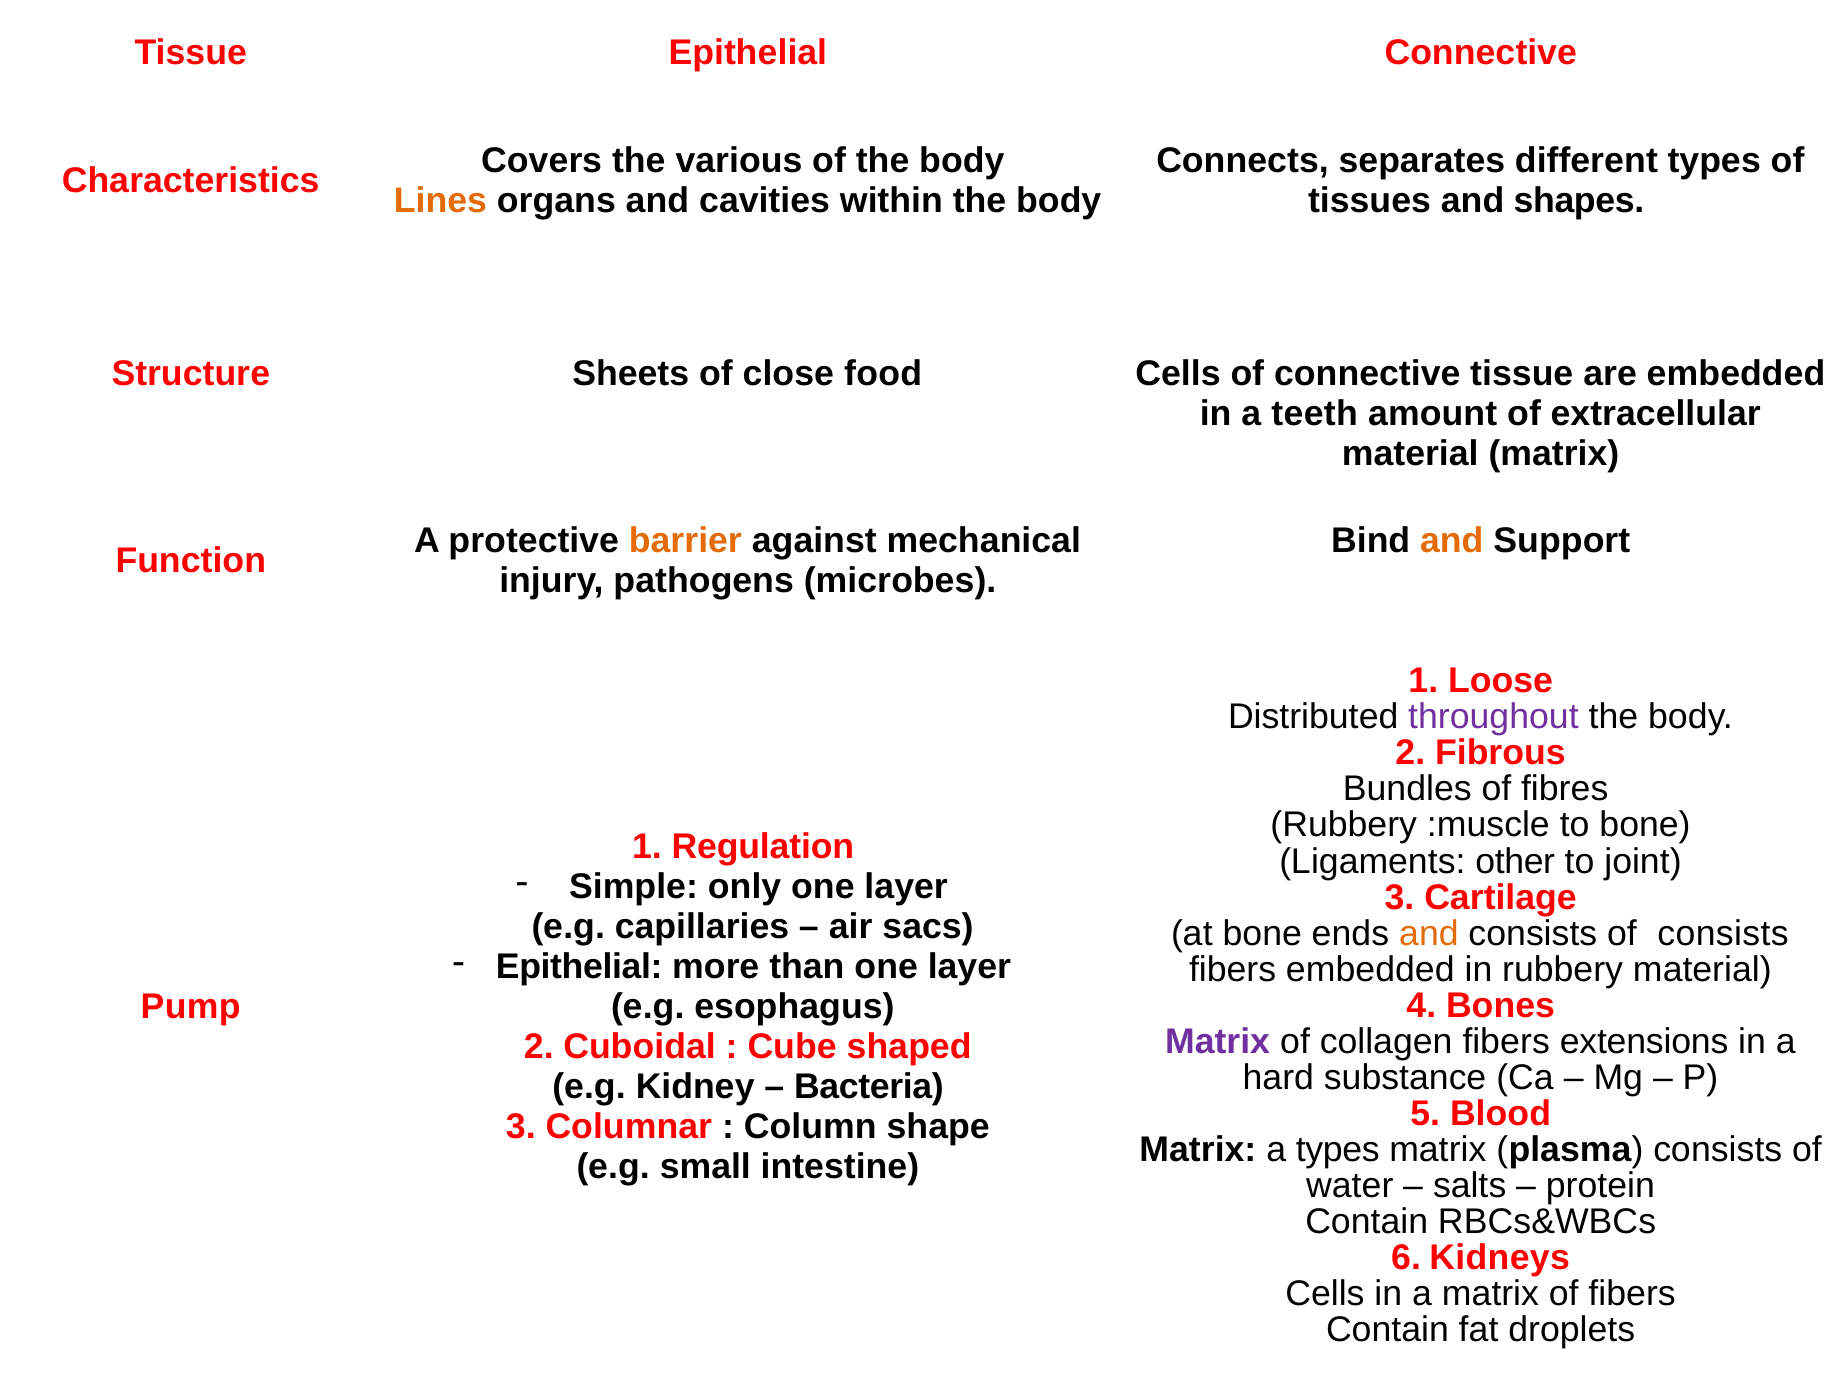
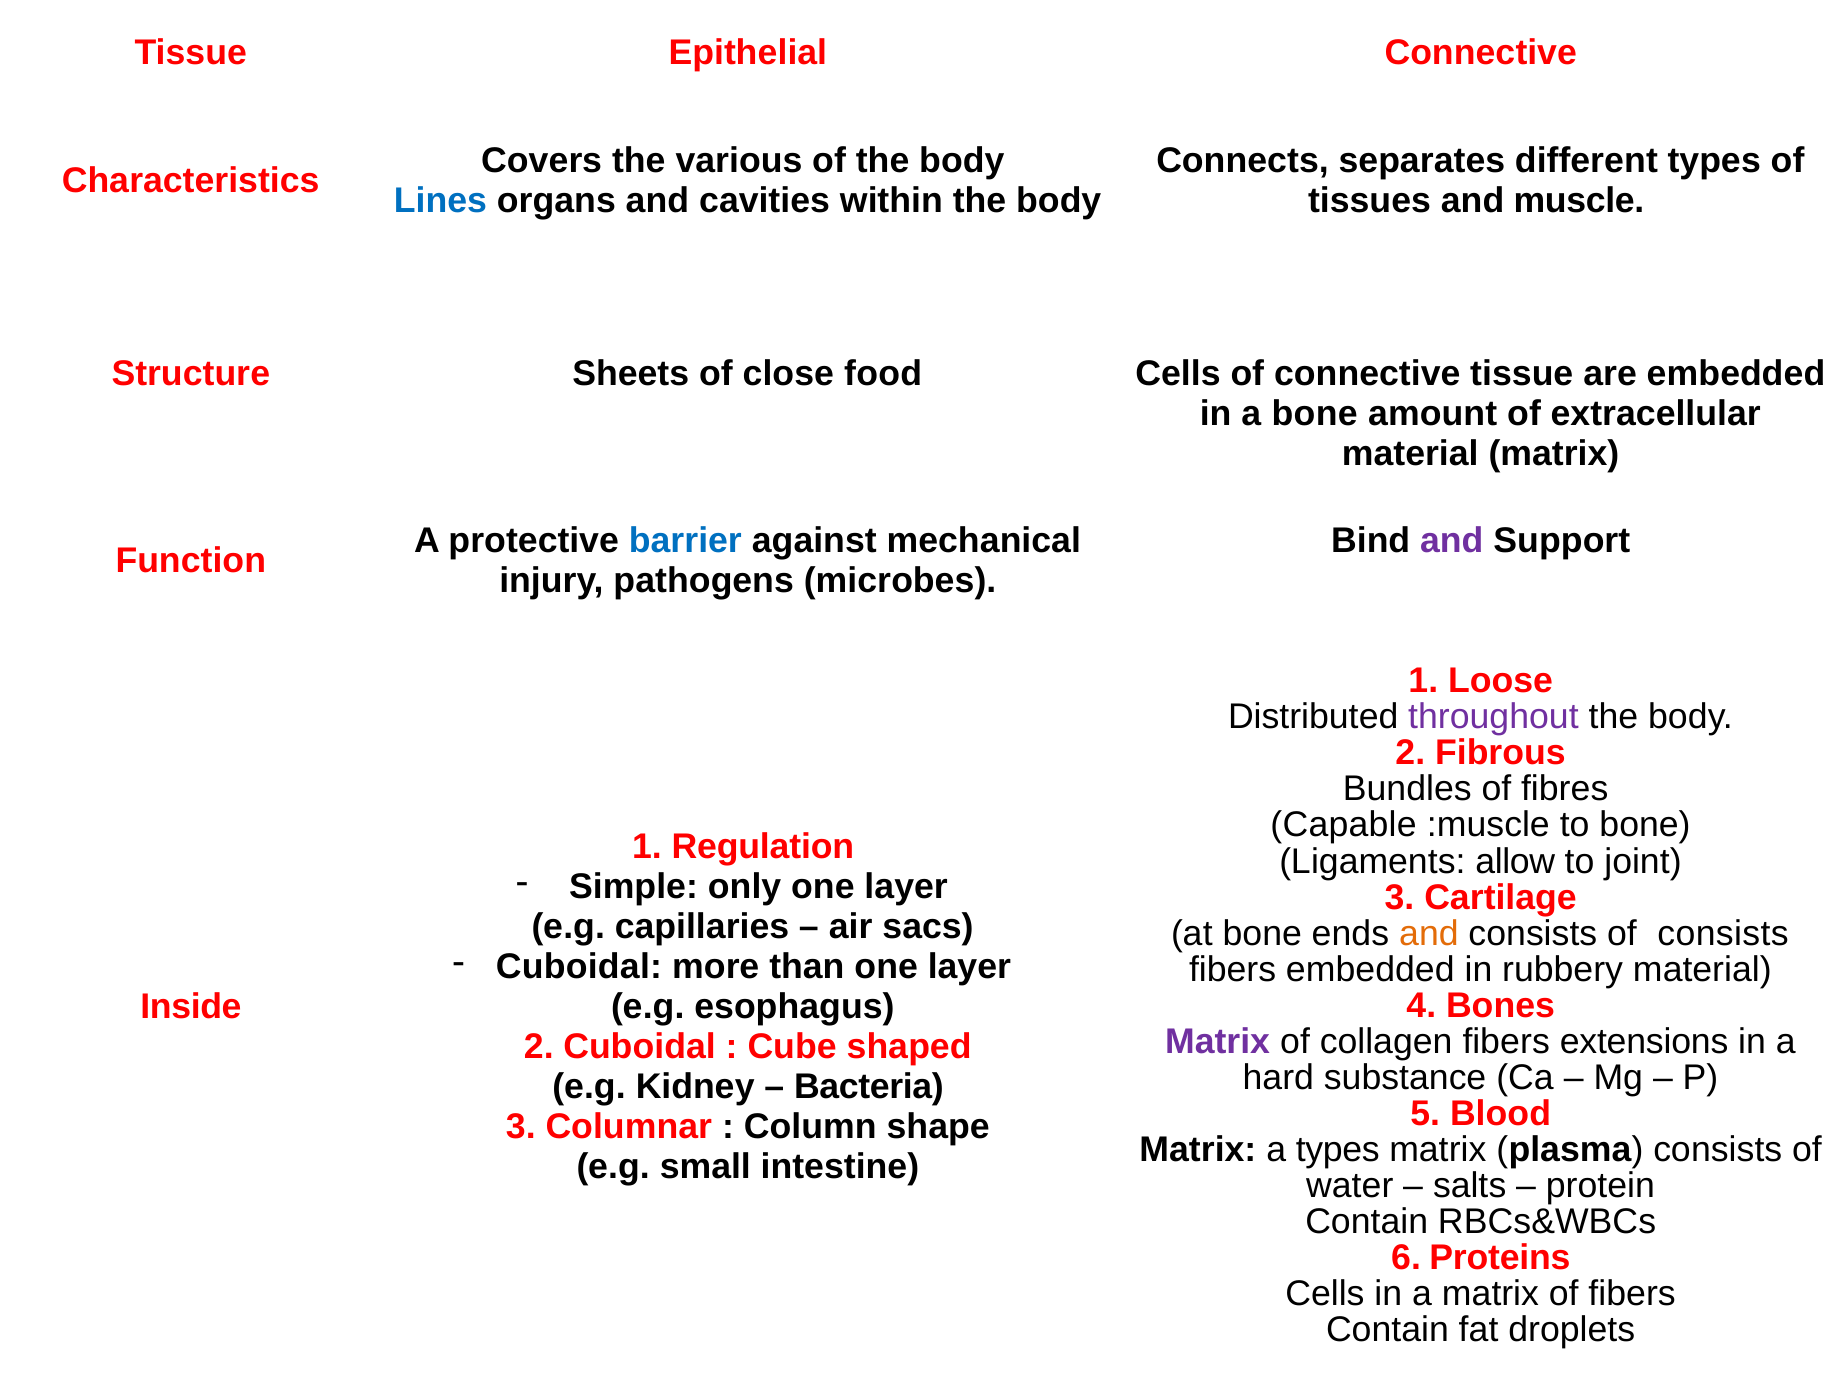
Lines colour: orange -> blue
shapes: shapes -> muscle
a teeth: teeth -> bone
barrier colour: orange -> blue
and at (1452, 541) colour: orange -> purple
Rubbery at (1344, 825): Rubbery -> Capable
other: other -> allow
Epithelial at (579, 967): Epithelial -> Cuboidal
Pump: Pump -> Inside
Kidneys: Kidneys -> Proteins
